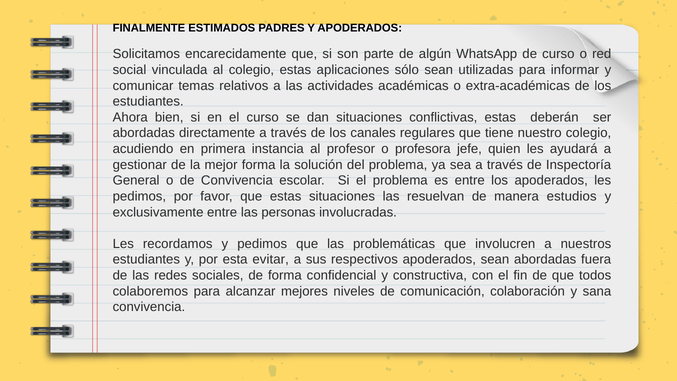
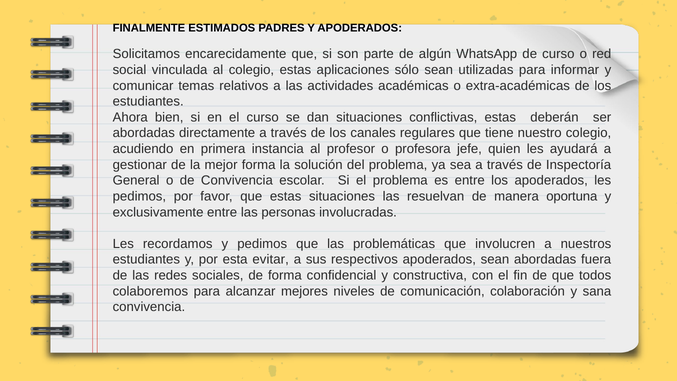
estudios: estudios -> oportuna
